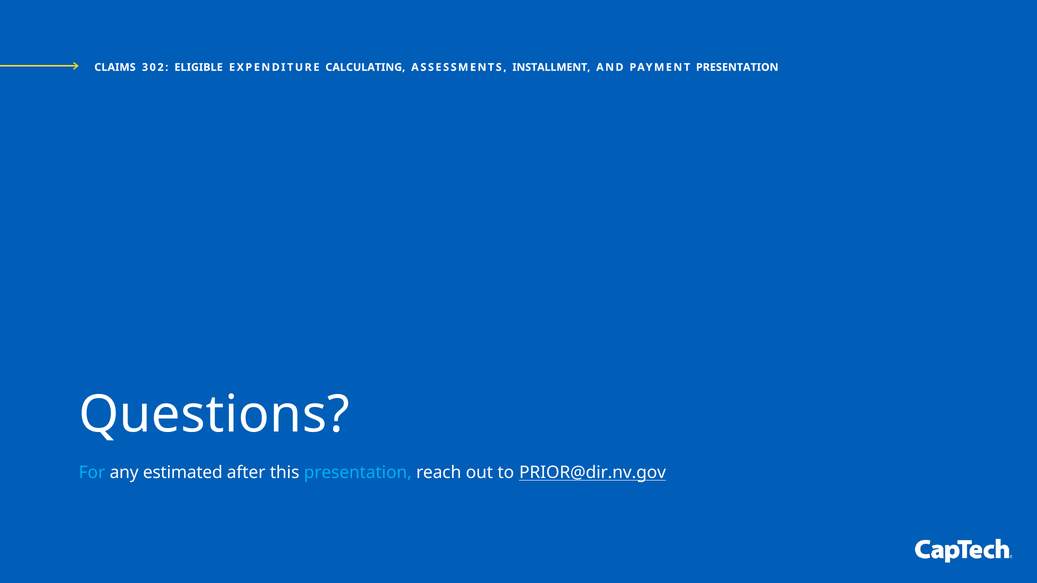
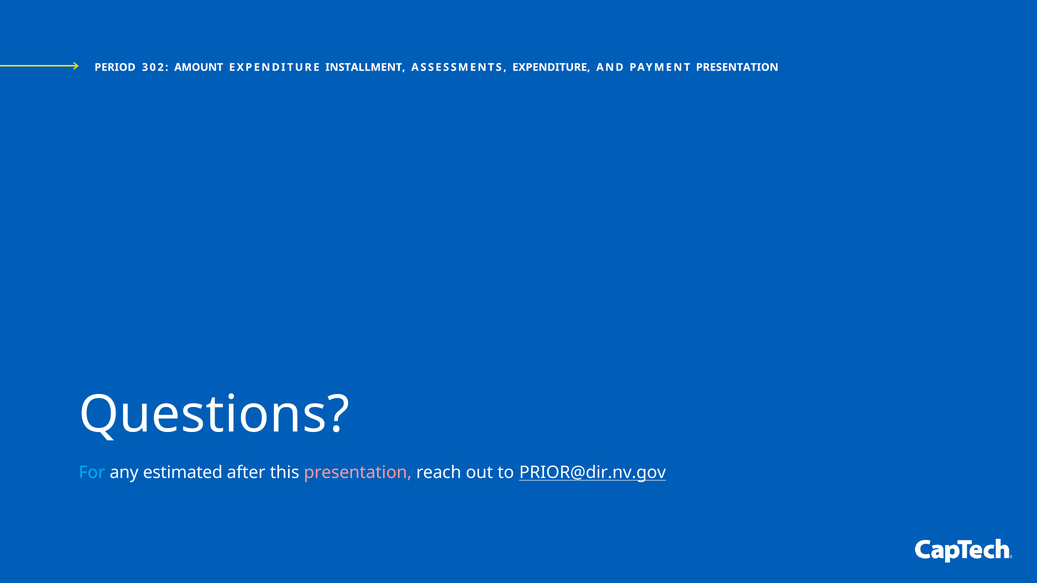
CLAIMS: CLAIMS -> PERIOD
ELIGIBLE: ELIGIBLE -> AMOUNT
CALCULATING: CALCULATING -> INSTALLMENT
ASSESSMENTS INSTALLMENT: INSTALLMENT -> EXPENDITURE
presentation at (358, 473) colour: light blue -> pink
